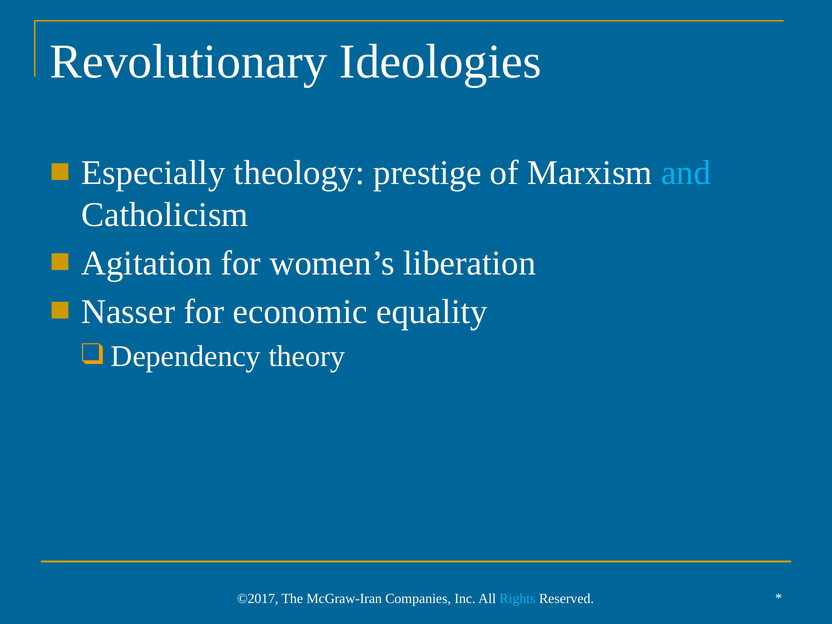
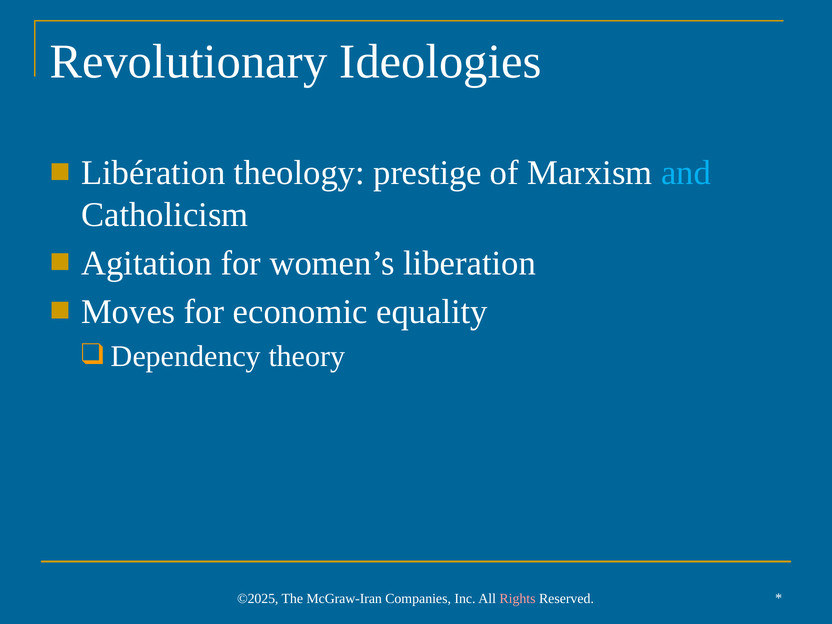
Especially: Especially -> Libération
Nasser: Nasser -> Moves
©2017: ©2017 -> ©2025
Rights colour: light blue -> pink
